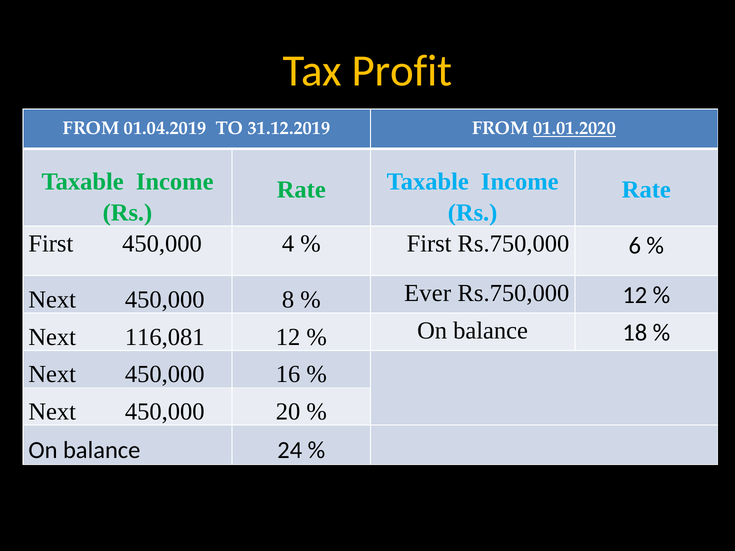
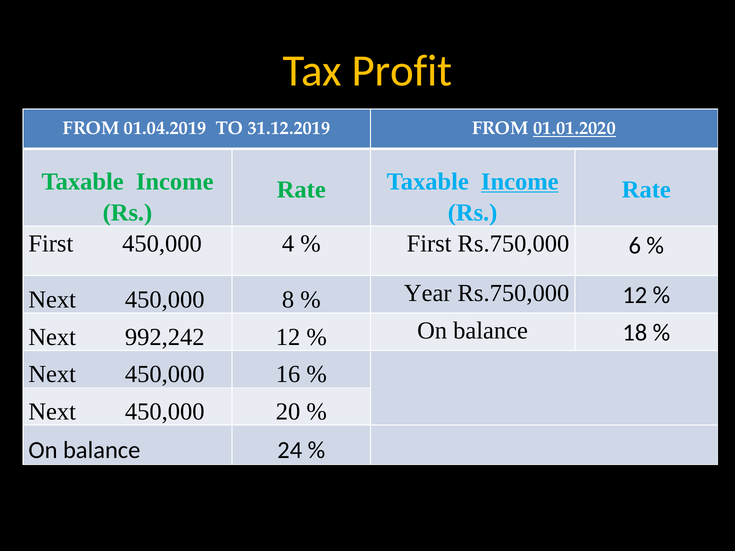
Income at (520, 182) underline: none -> present
Ever: Ever -> Year
116,081: 116,081 -> 992,242
